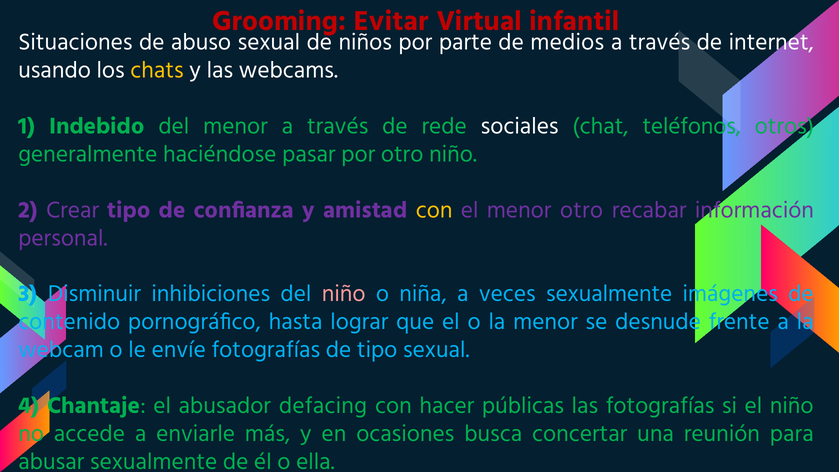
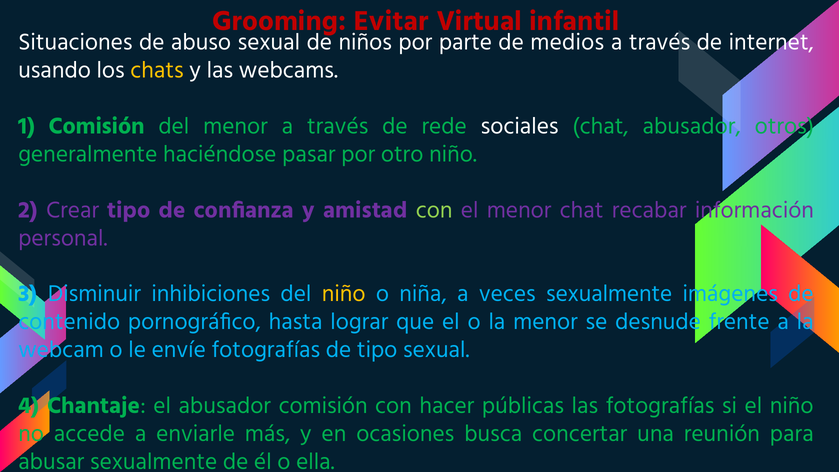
1 Indebido: Indebido -> Comisión
chat teléfonos: teléfonos -> abusador
con at (434, 210) colour: yellow -> light green
menor otro: otro -> chat
niño at (344, 294) colour: pink -> yellow
abusador defacing: defacing -> comisión
